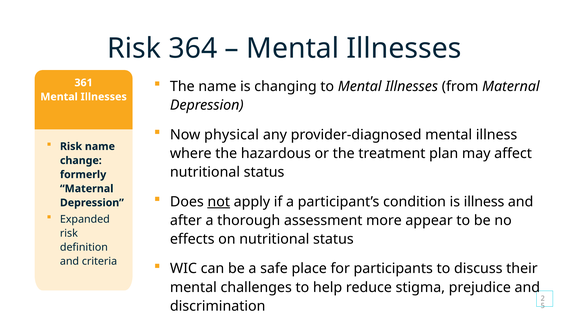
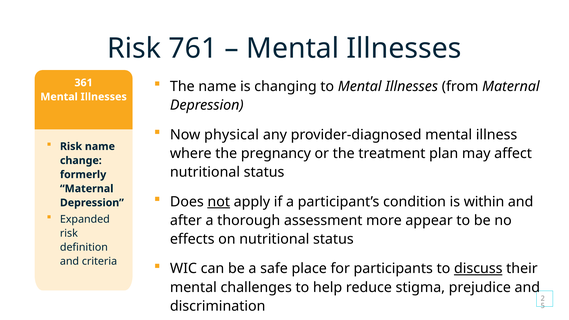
364: 364 -> 761
hazardous: hazardous -> pregnancy
is illness: illness -> within
discuss underline: none -> present
